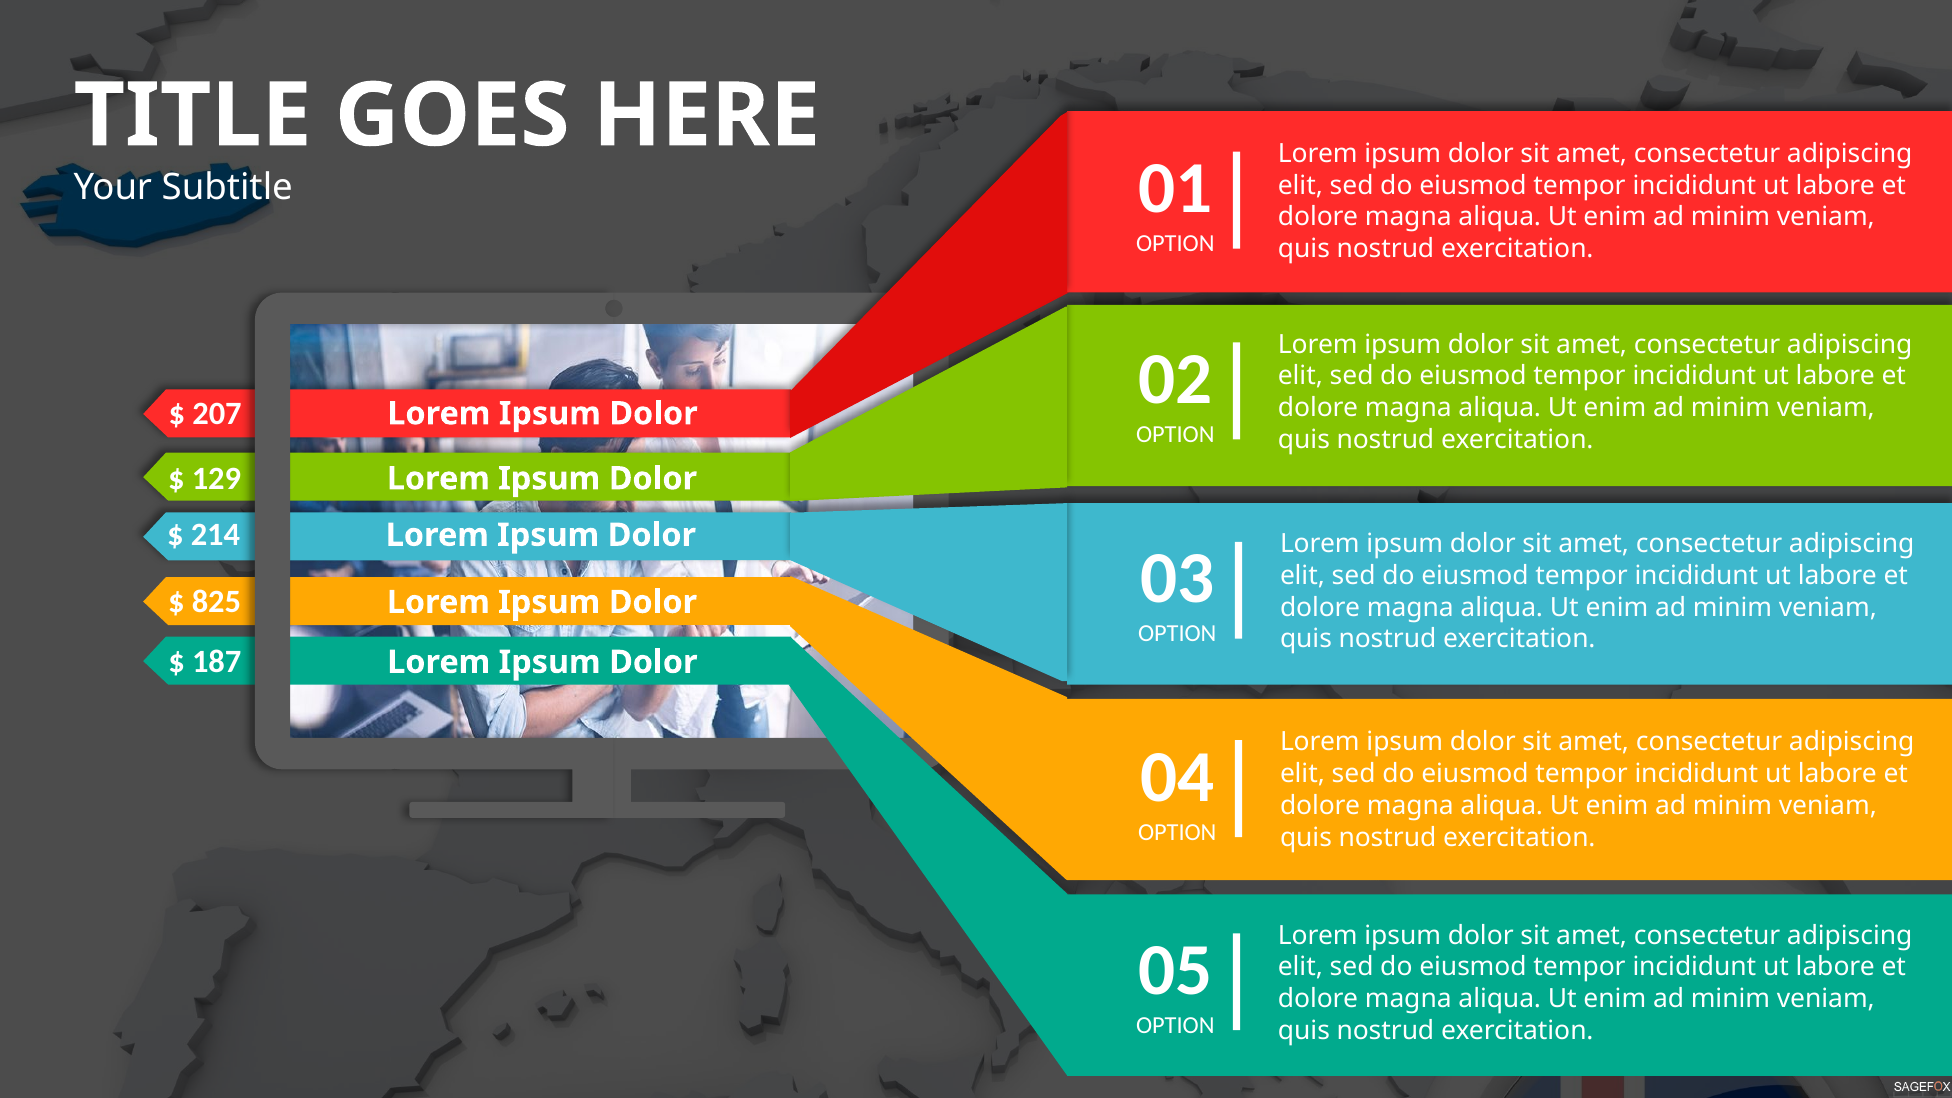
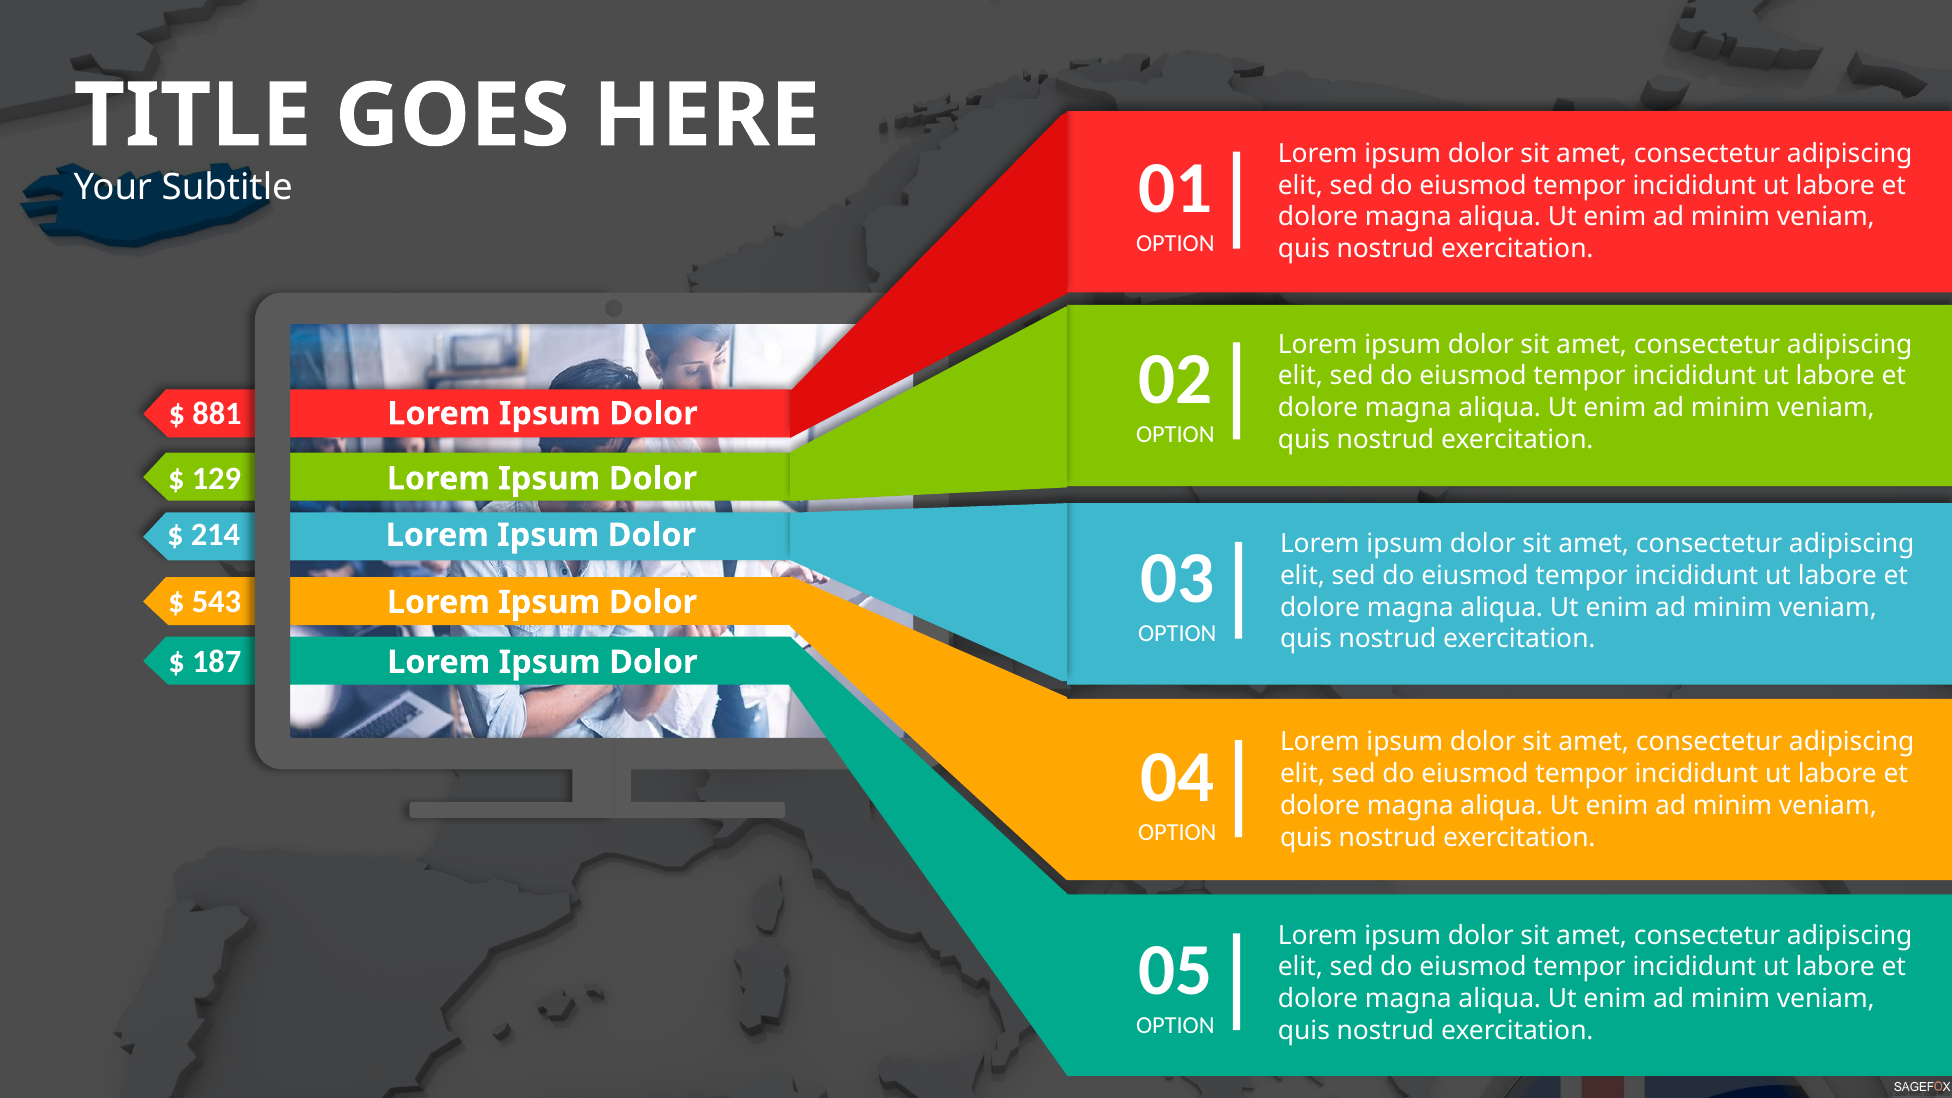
207: 207 -> 881
825: 825 -> 543
